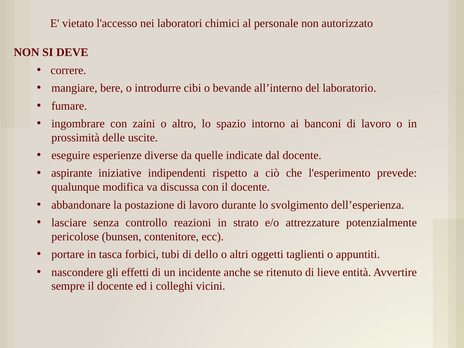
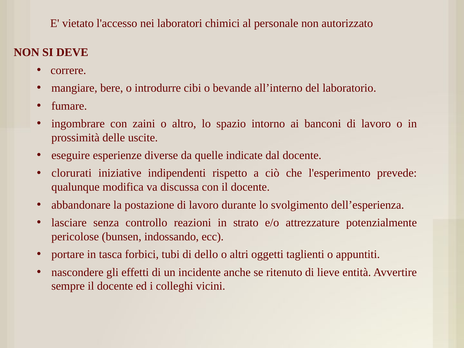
aspirante: aspirante -> clorurati
contenitore: contenitore -> indossando
